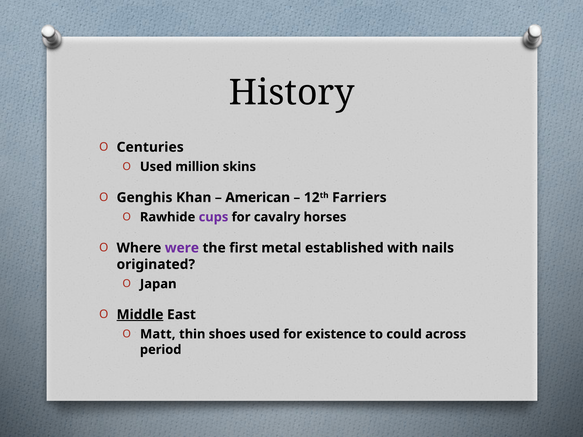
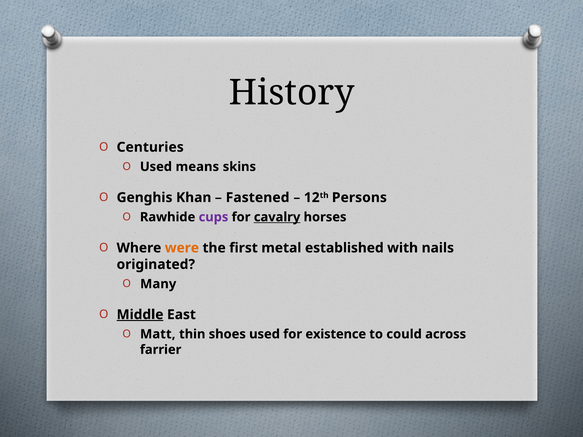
million: million -> means
American: American -> Fastened
Farriers: Farriers -> Persons
cavalry underline: none -> present
were colour: purple -> orange
Japan: Japan -> Many
period: period -> farrier
